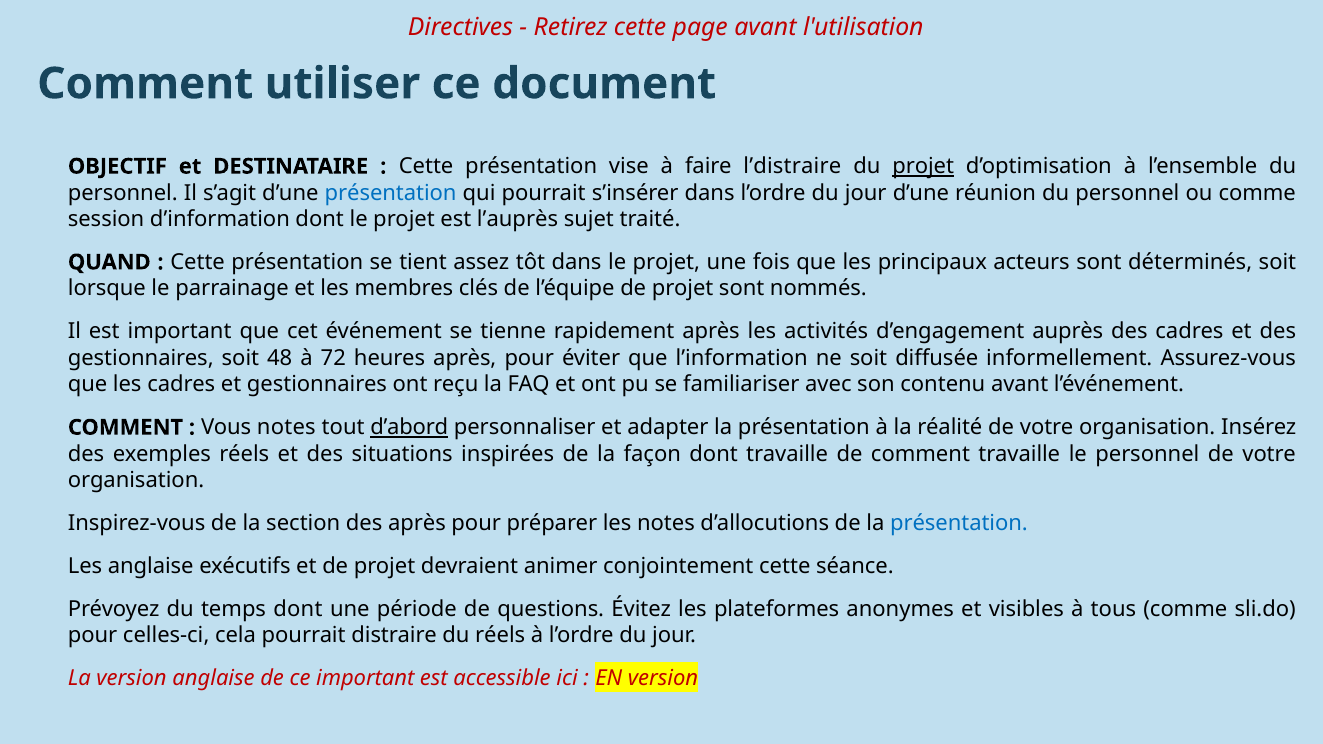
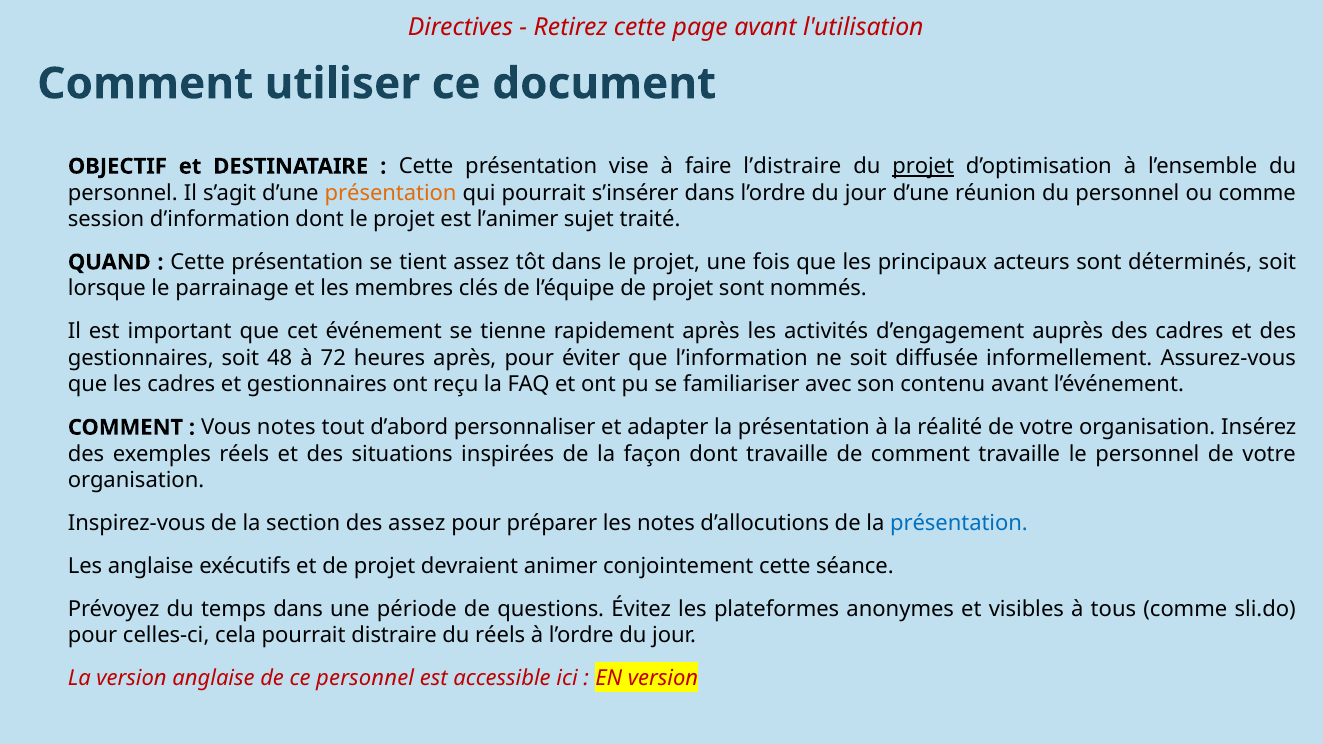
présentation at (391, 193) colour: blue -> orange
l’auprès: l’auprès -> l’animer
d’abord underline: present -> none
des après: après -> assez
temps dont: dont -> dans
ce important: important -> personnel
